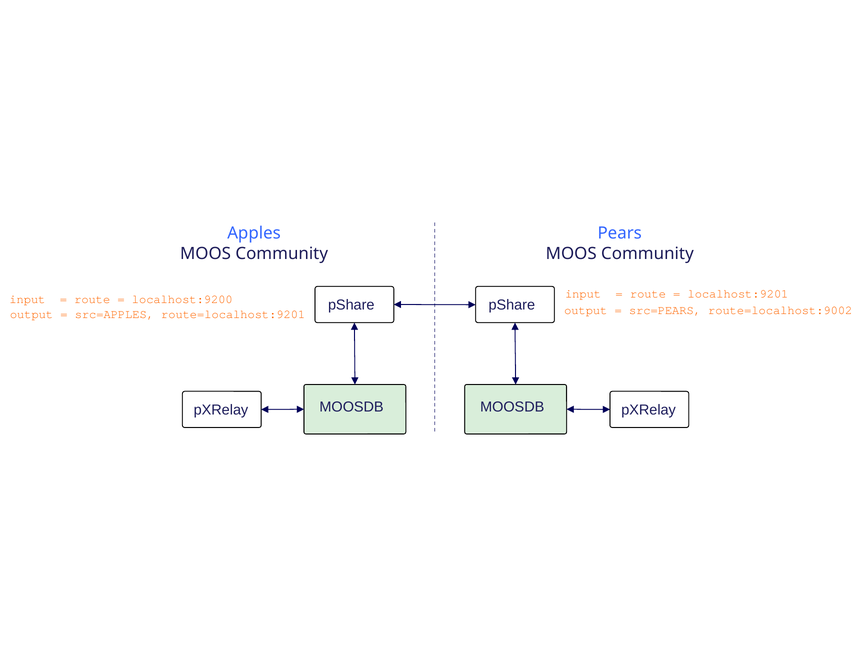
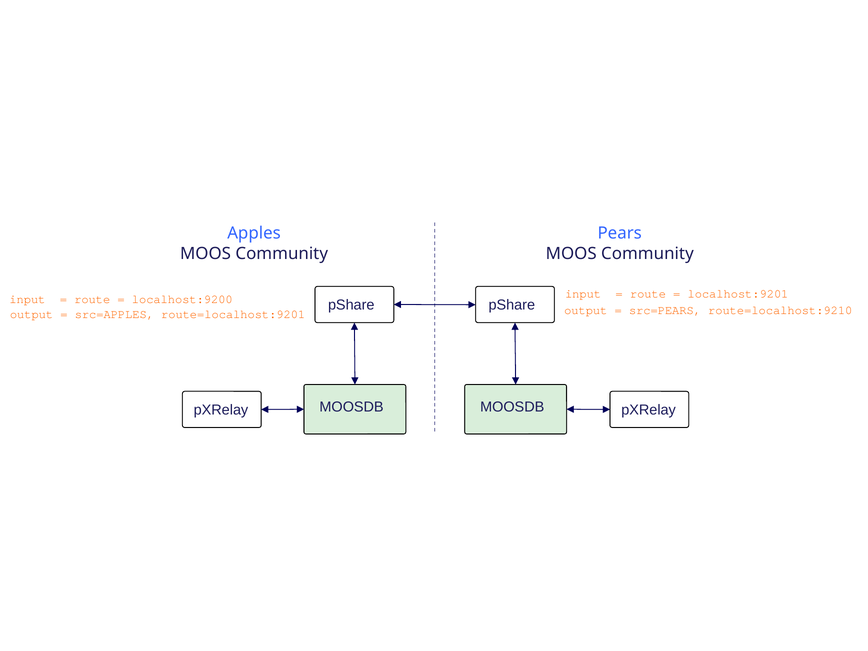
route=localhost:9002: route=localhost:9002 -> route=localhost:9210
